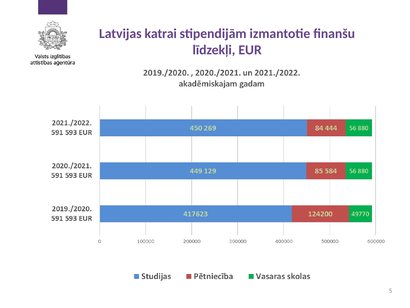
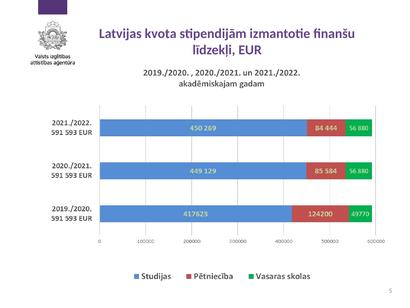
katrai: katrai -> kvota
